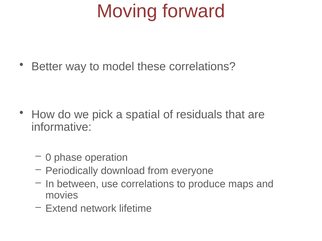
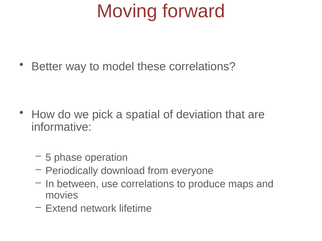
residuals: residuals -> deviation
0: 0 -> 5
